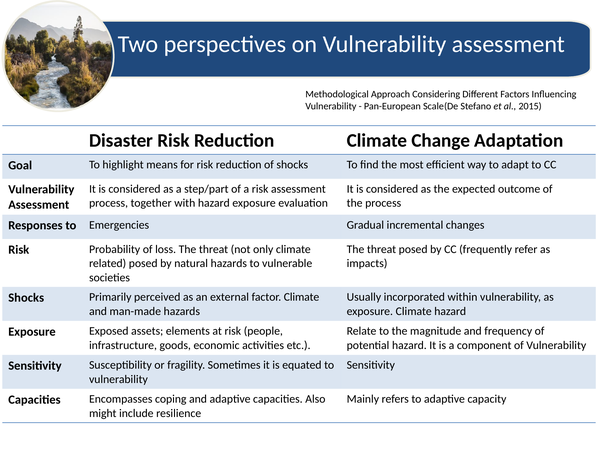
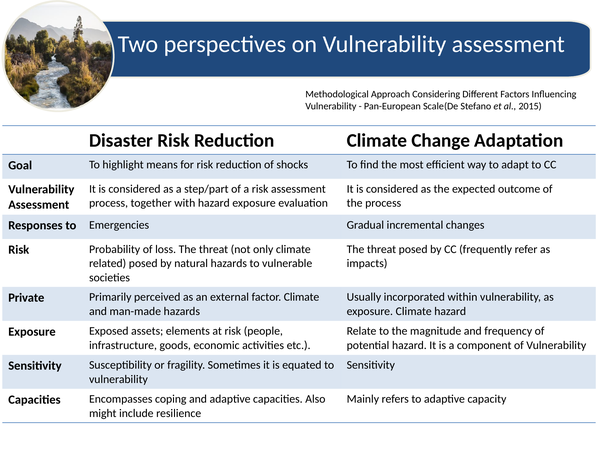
Shocks at (26, 298): Shocks -> Private
